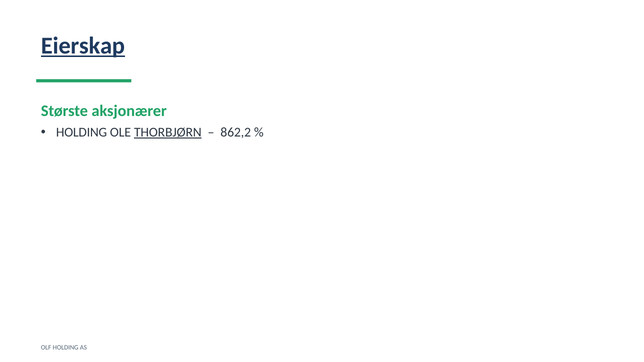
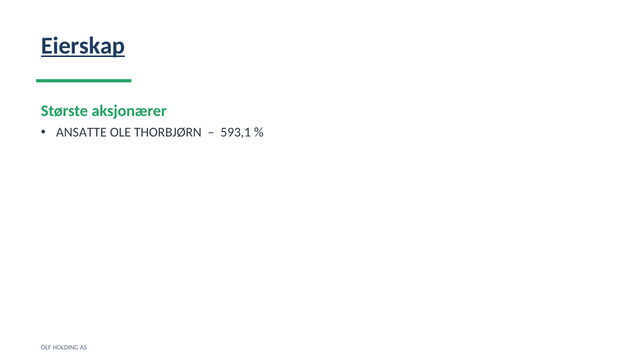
HOLDING at (82, 132): HOLDING -> ANSATTE
THORBJØRN underline: present -> none
862,2: 862,2 -> 593,1
